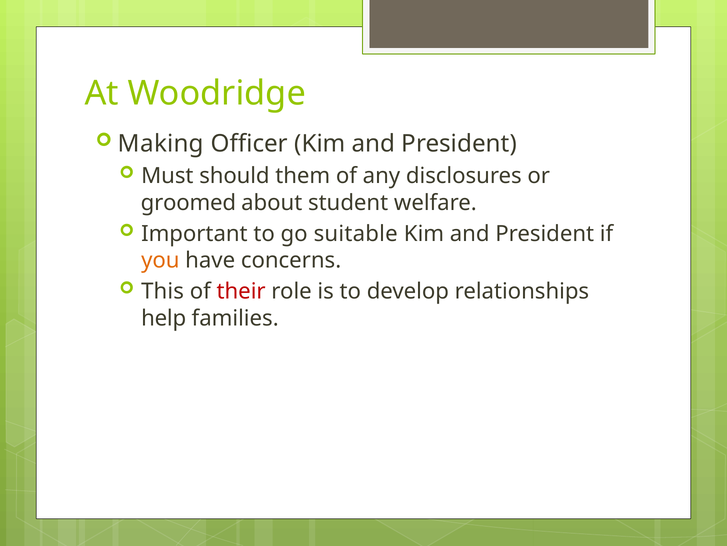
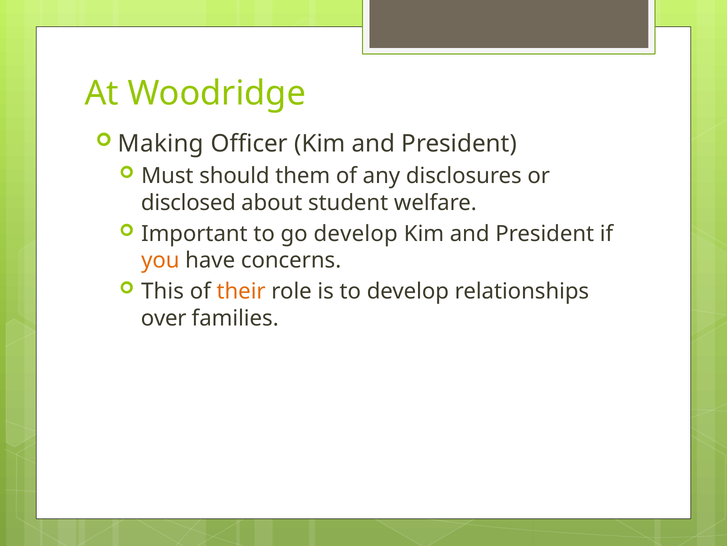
groomed: groomed -> disclosed
go suitable: suitable -> develop
their colour: red -> orange
help: help -> over
